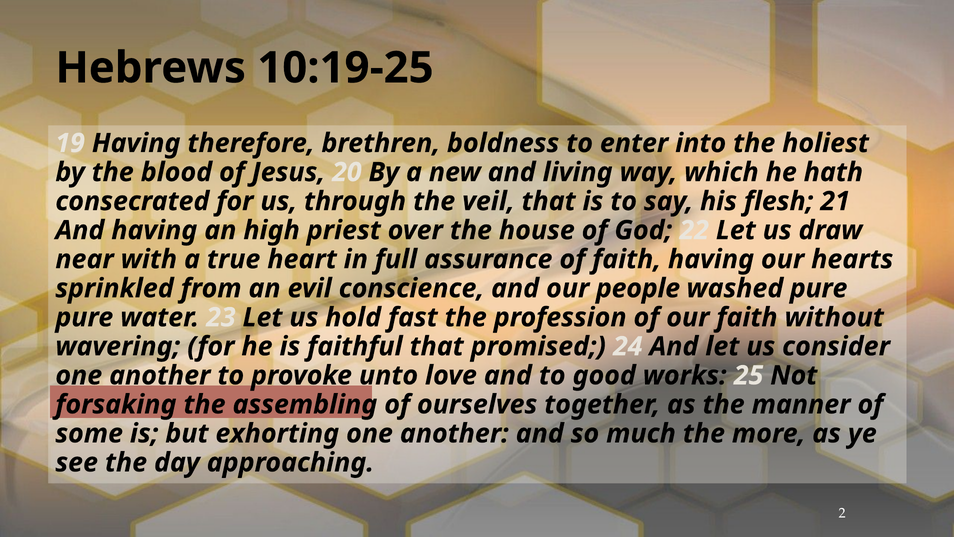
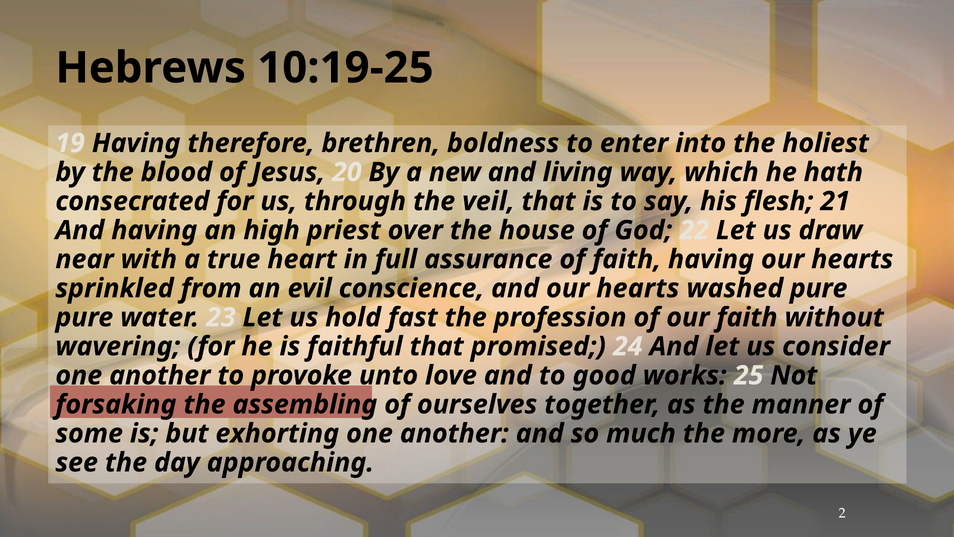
and our people: people -> hearts
